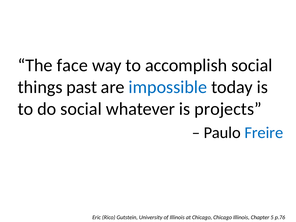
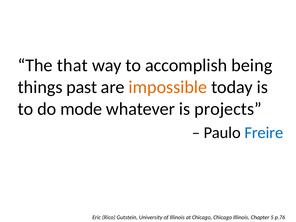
face: face -> that
accomplish social: social -> being
impossible colour: blue -> orange
do social: social -> mode
